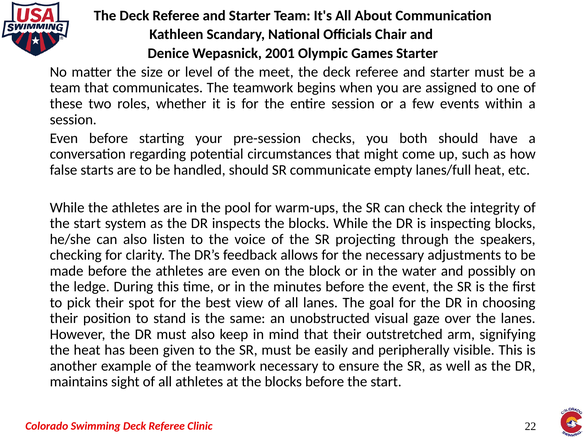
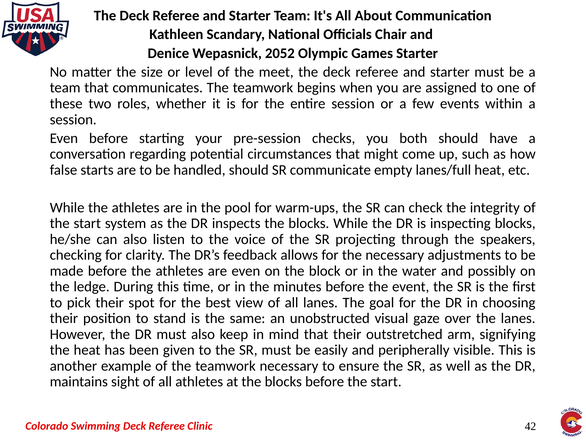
2001: 2001 -> 2052
22: 22 -> 42
